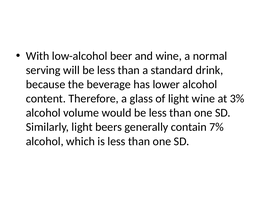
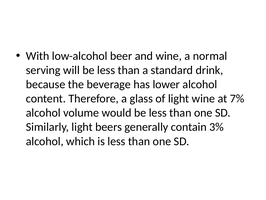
3%: 3% -> 7%
7%: 7% -> 3%
